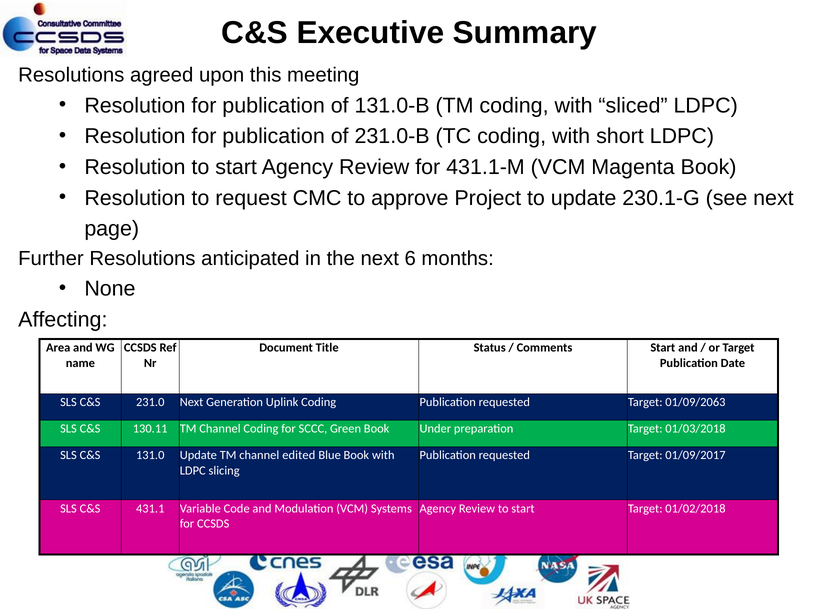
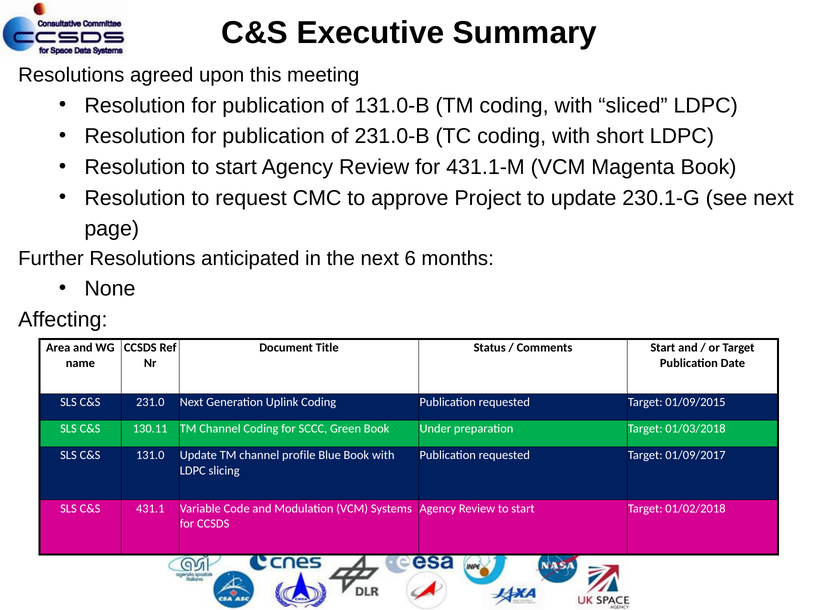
01/09/2063: 01/09/2063 -> 01/09/2015
edited: edited -> profile
